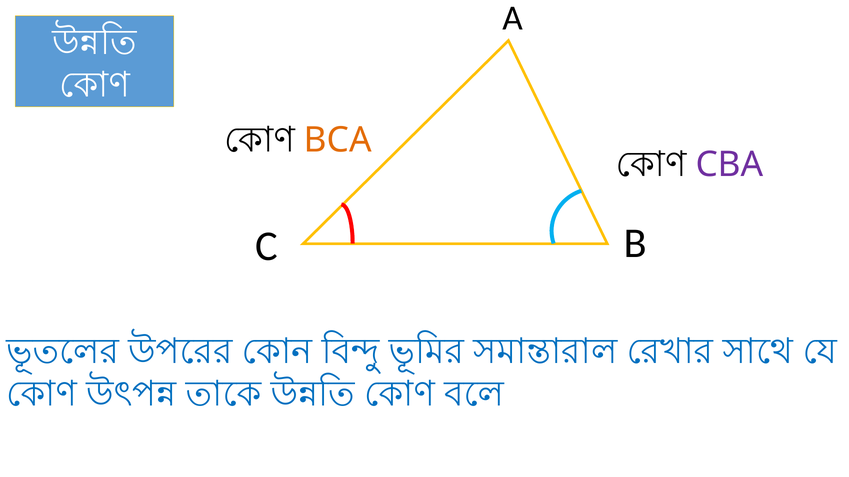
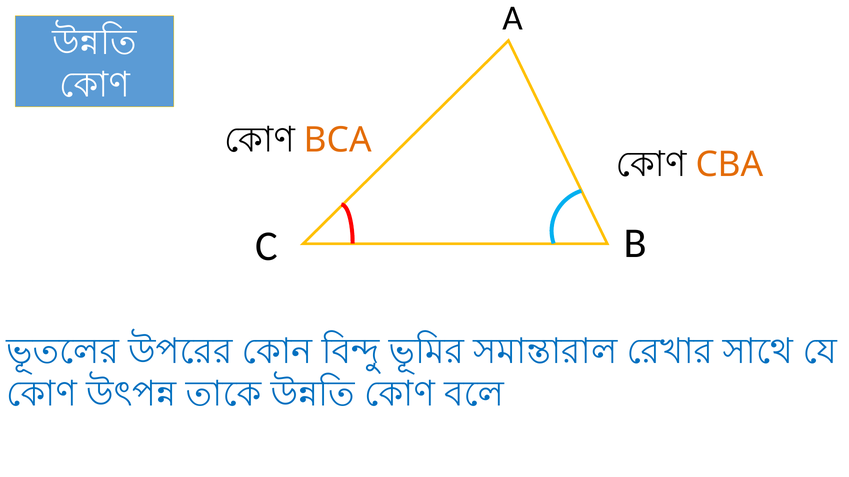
CBA colour: purple -> orange
